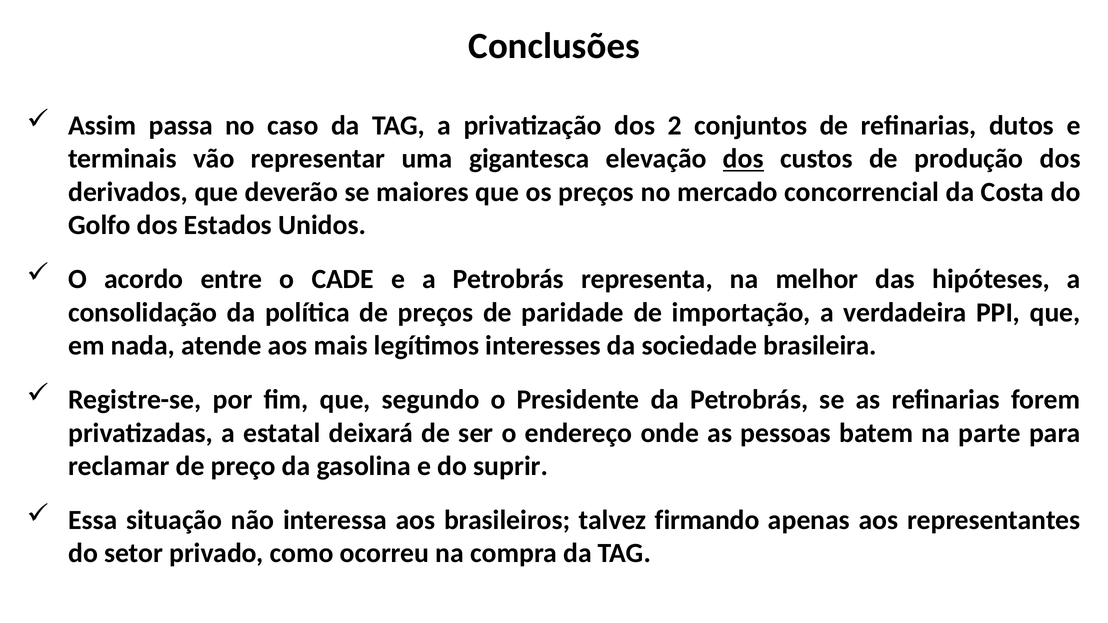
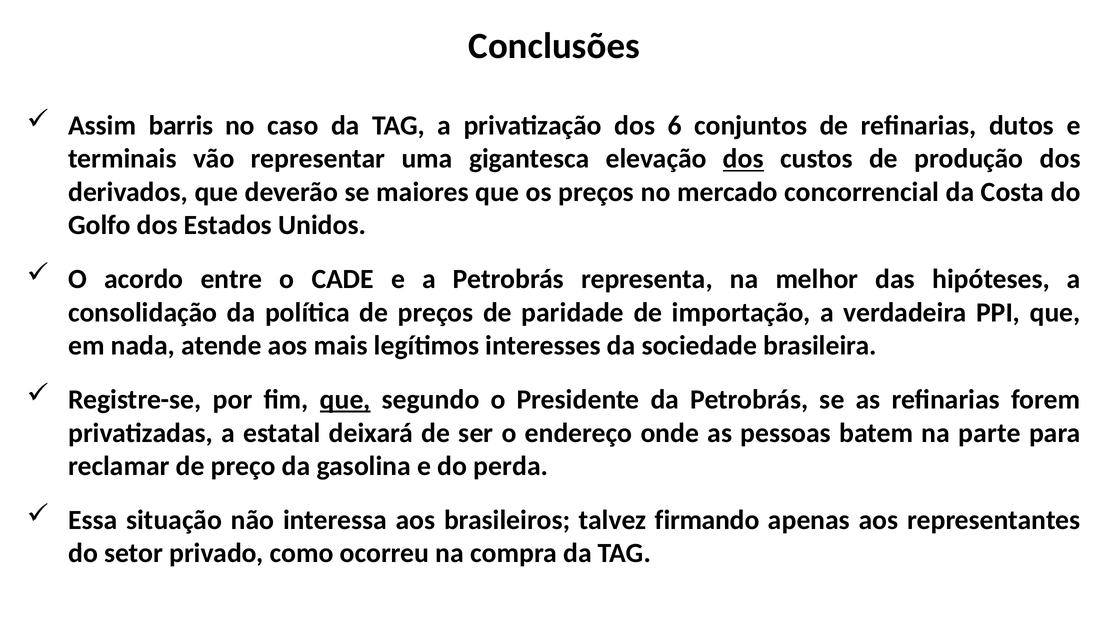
passa: passa -> barris
2: 2 -> 6
que at (345, 400) underline: none -> present
suprir: suprir -> perda
